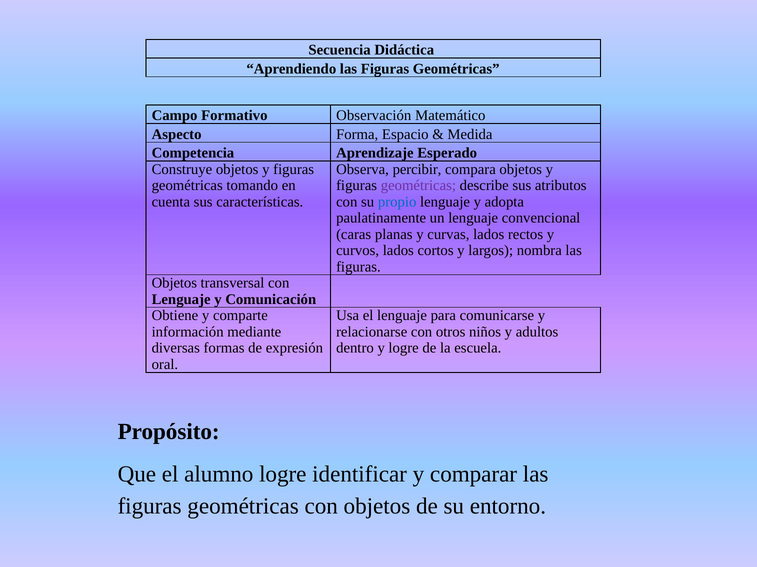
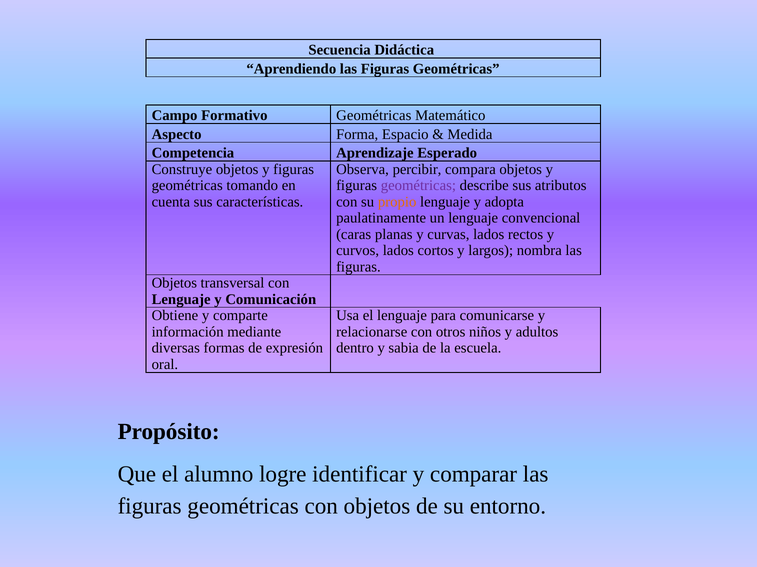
Formativo Observación: Observación -> Geométricas
propio colour: blue -> orange
y logre: logre -> sabia
